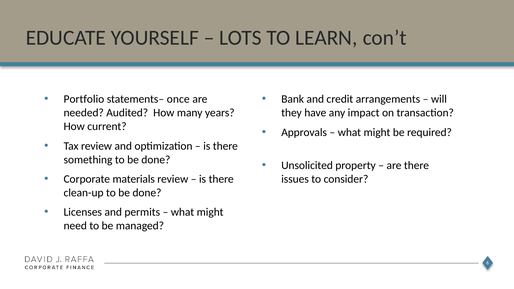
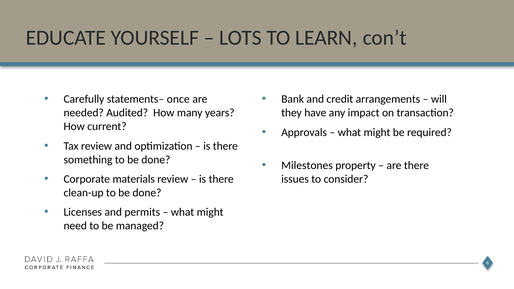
Portfolio: Portfolio -> Carefully
Unsolicited: Unsolicited -> Milestones
